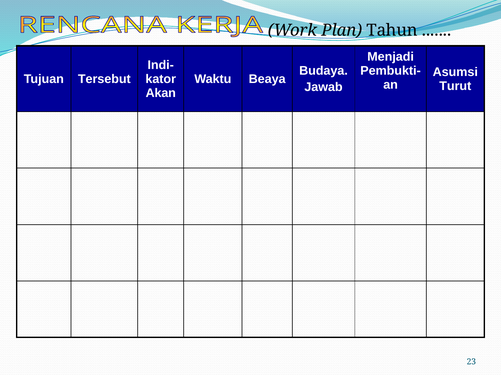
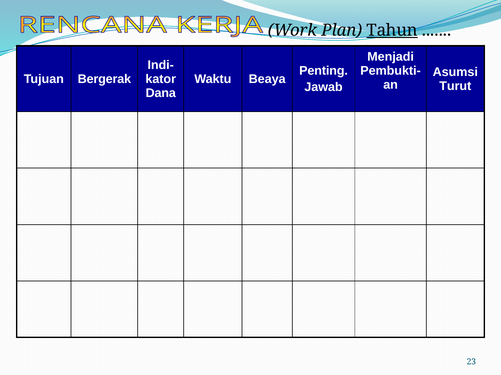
Tahun underline: none -> present
Budaya: Budaya -> Penting
Tersebut: Tersebut -> Bergerak
Akan: Akan -> Dana
